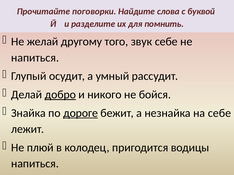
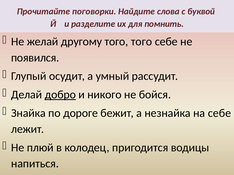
того звук: звук -> того
напиться at (35, 58): напиться -> появился
дороге underline: present -> none
